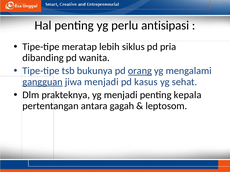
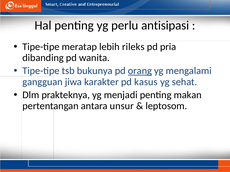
siklus: siklus -> rileks
gangguan underline: present -> none
jiwa menjadi: menjadi -> karakter
kepala: kepala -> makan
gagah: gagah -> unsur
